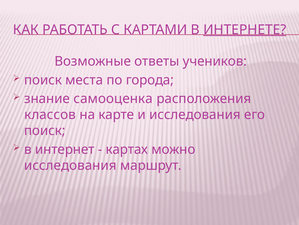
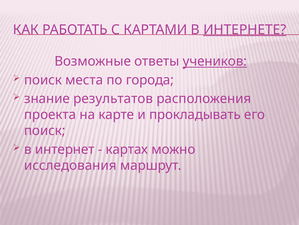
учеников underline: none -> present
самооценка: самооценка -> результатов
классов: классов -> проекта
и исследования: исследования -> прокладывать
